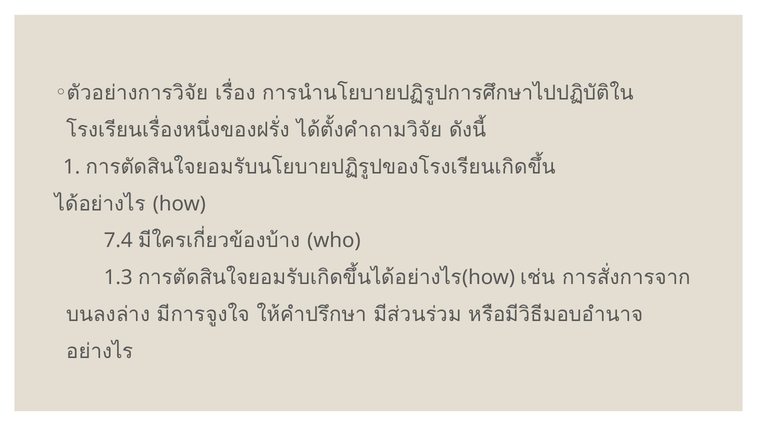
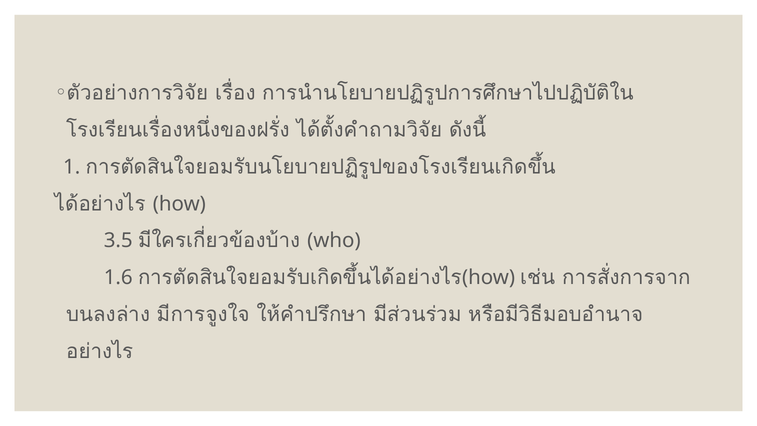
7.4: 7.4 -> 3.5
1.3: 1.3 -> 1.6
